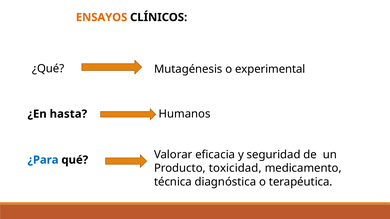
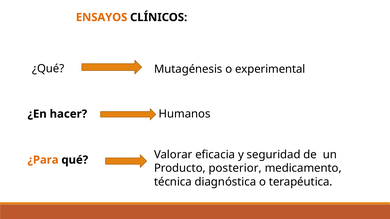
hasta: hasta -> hacer
¿Para colour: blue -> orange
toxicidad: toxicidad -> posterior
